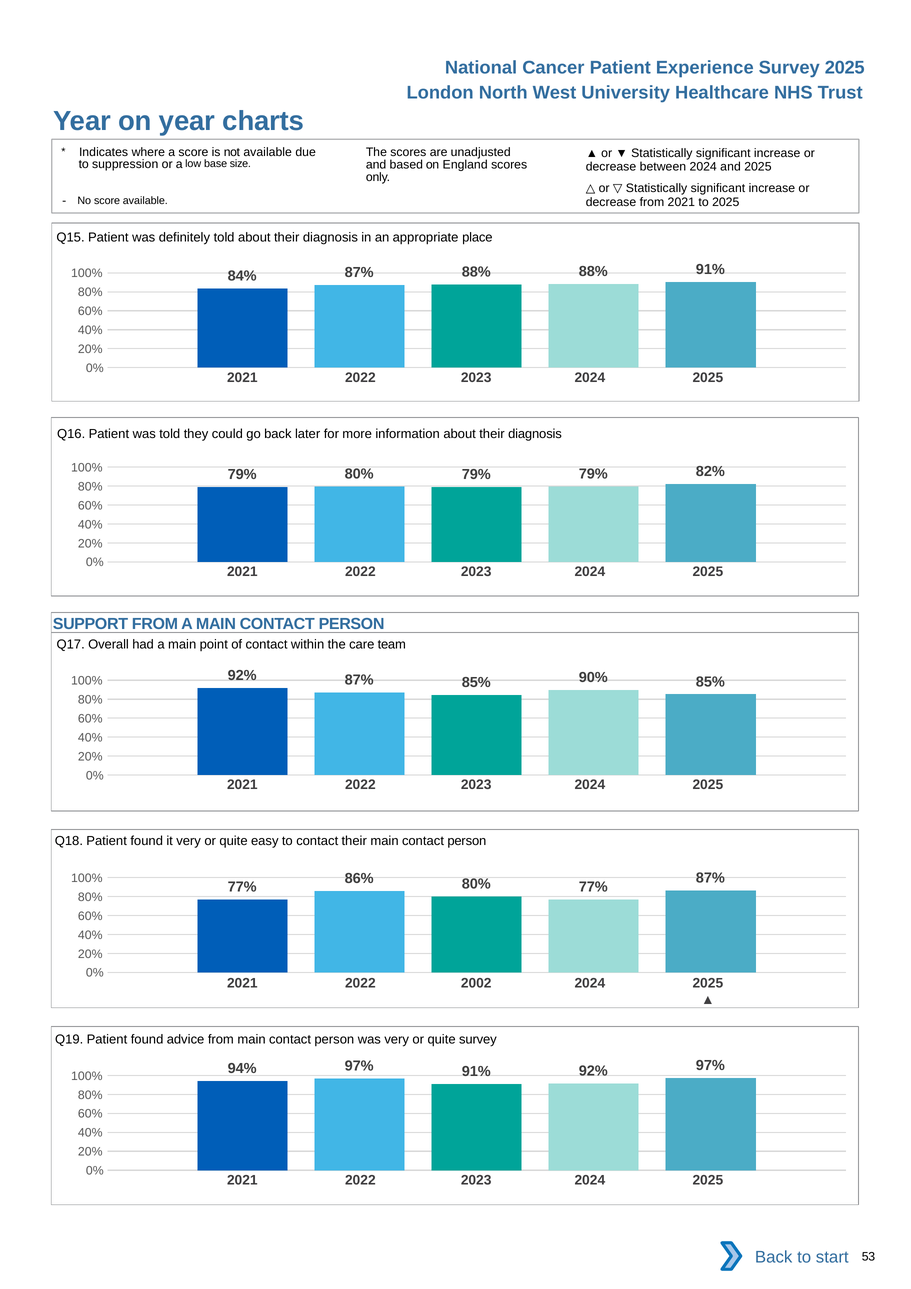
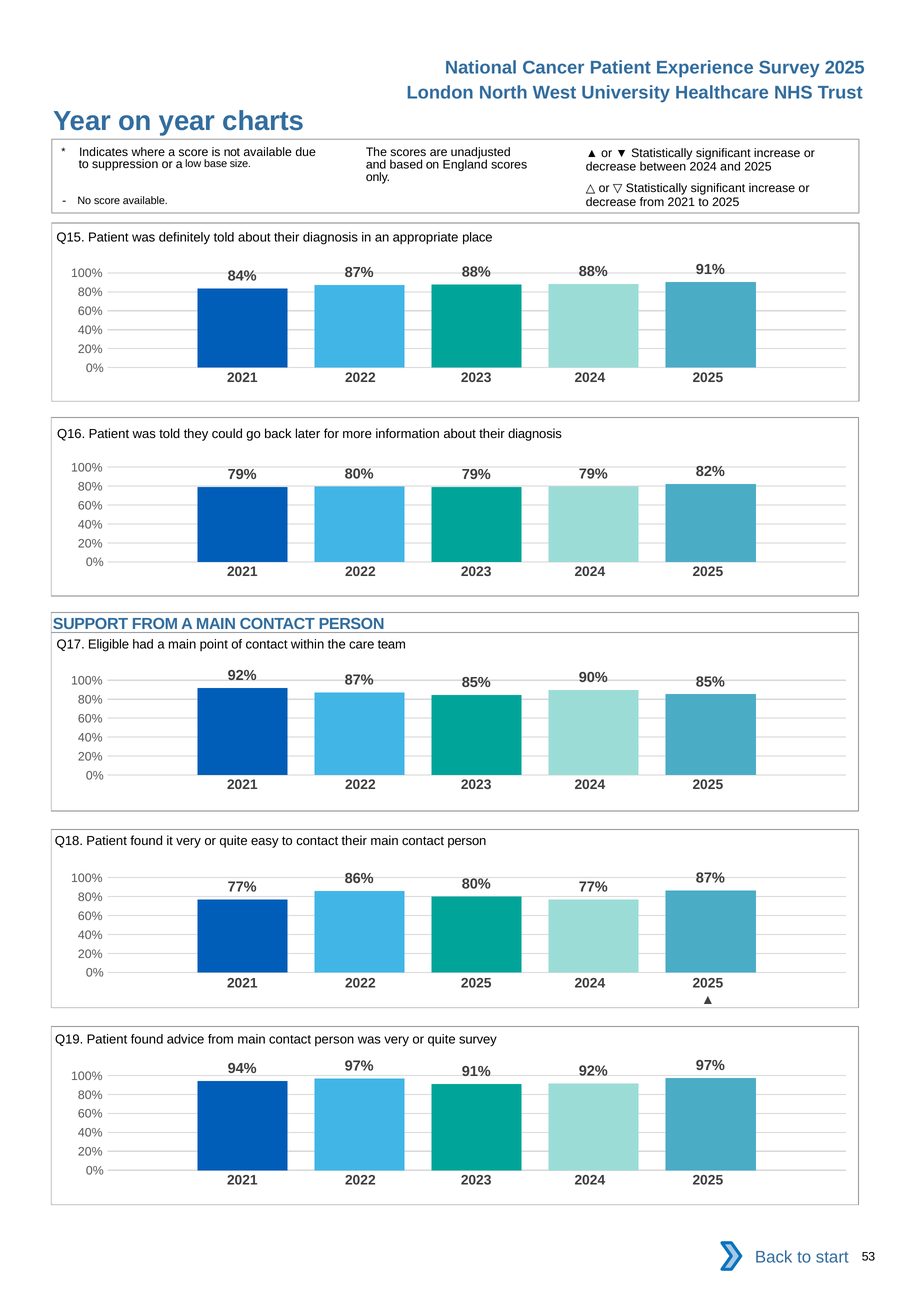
Overall: Overall -> Eligible
2022 2002: 2002 -> 2025
